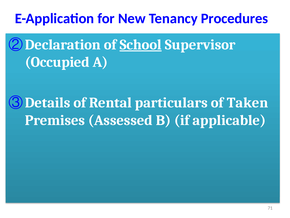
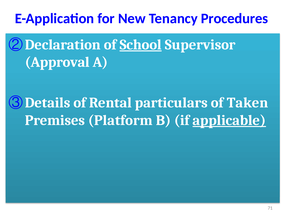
Occupied: Occupied -> Approval
Assessed: Assessed -> Platform
applicable underline: none -> present
